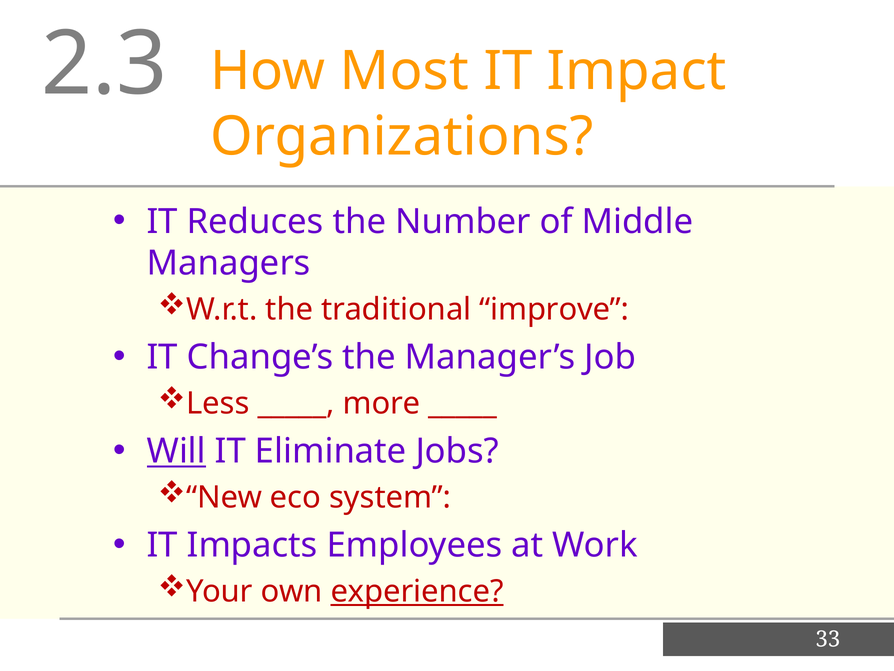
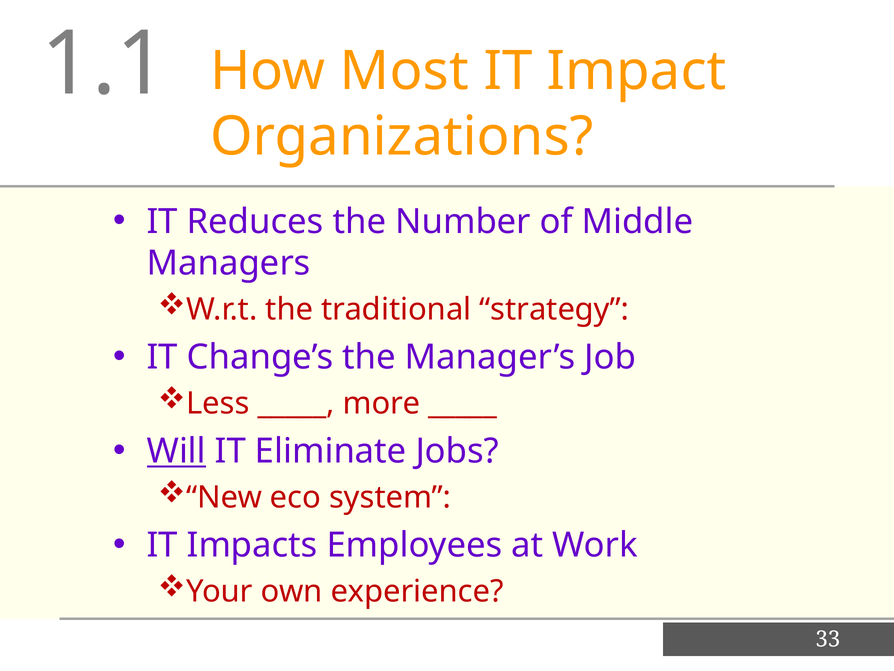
2.3: 2.3 -> 1.1
improve: improve -> strategy
experience underline: present -> none
